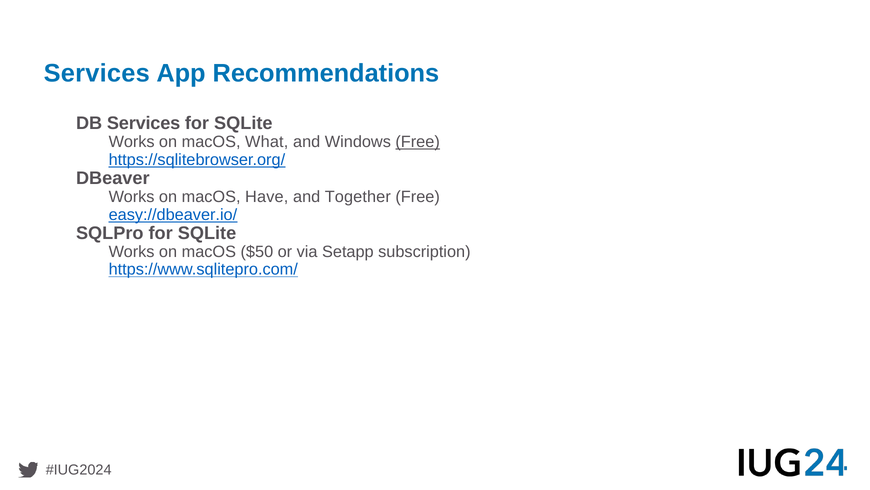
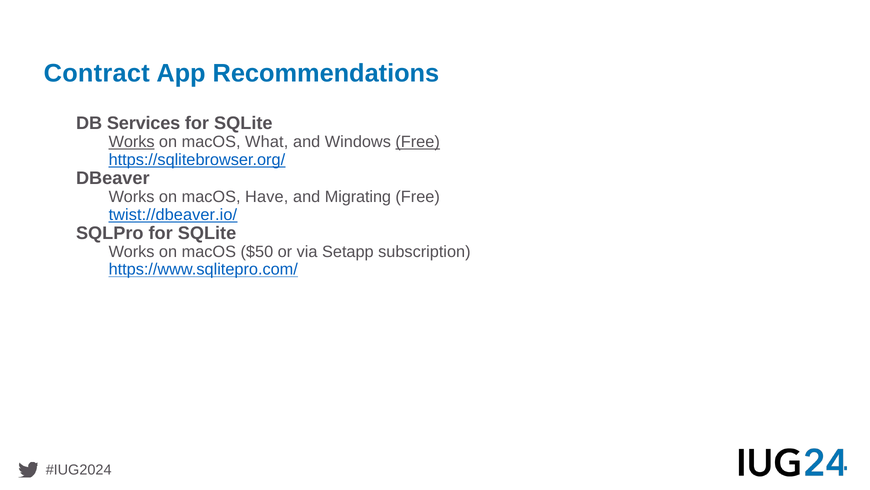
Services at (97, 73): Services -> Contract
Works at (132, 142) underline: none -> present
Together: Together -> Migrating
easy://dbeaver.io/: easy://dbeaver.io/ -> twist://dbeaver.io/
